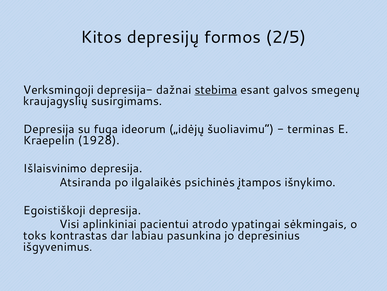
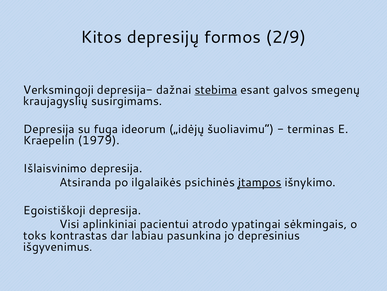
2/5: 2/5 -> 2/9
1928: 1928 -> 1979
įtampos underline: none -> present
